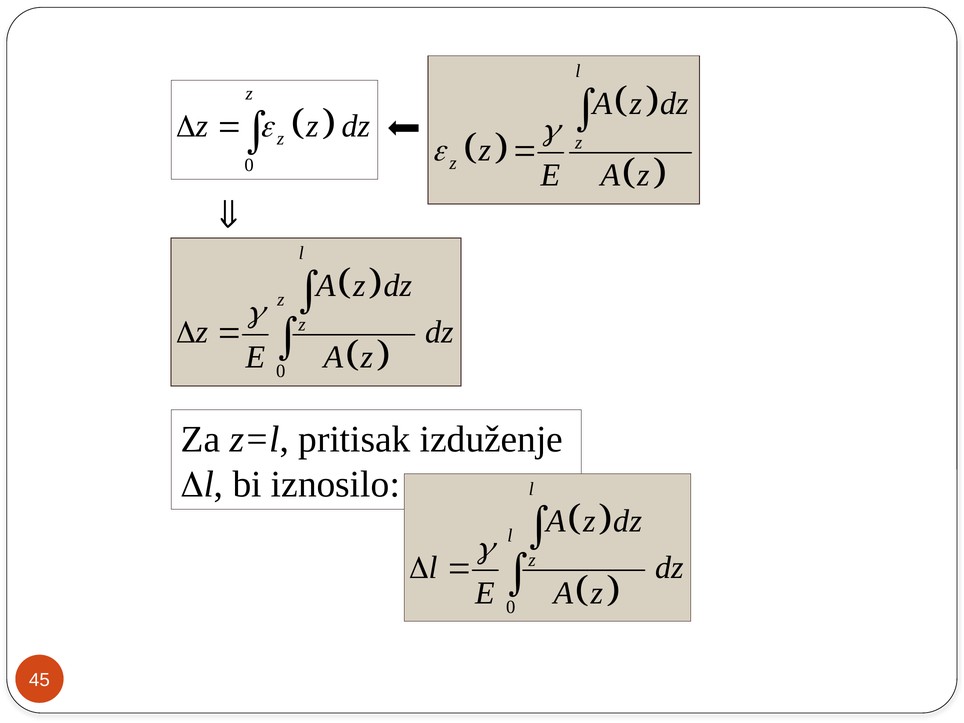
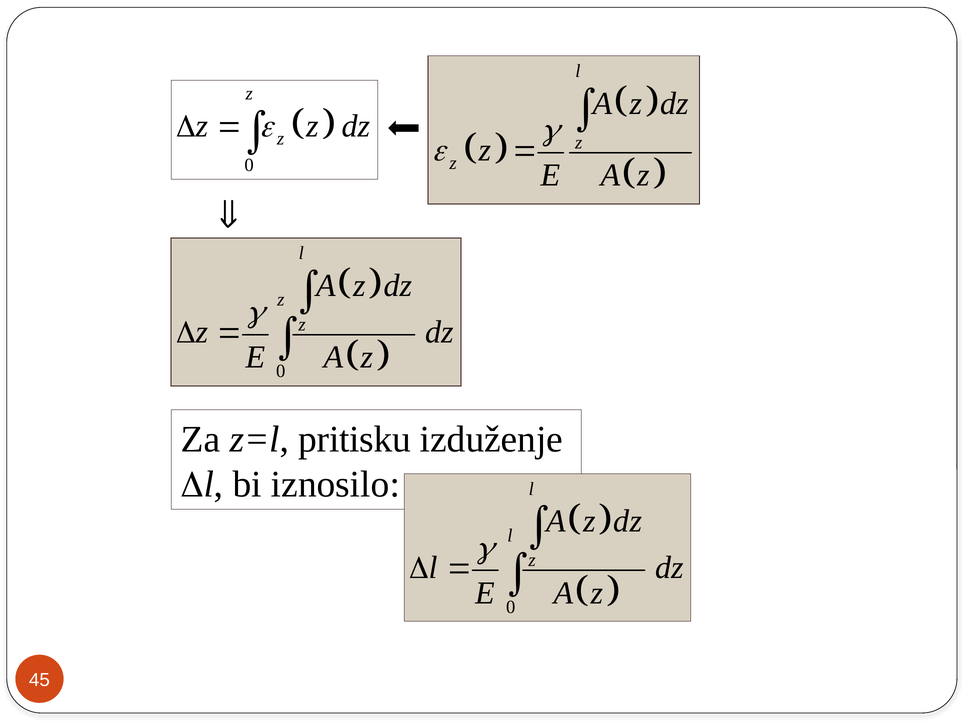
pritisak: pritisak -> pritisku
